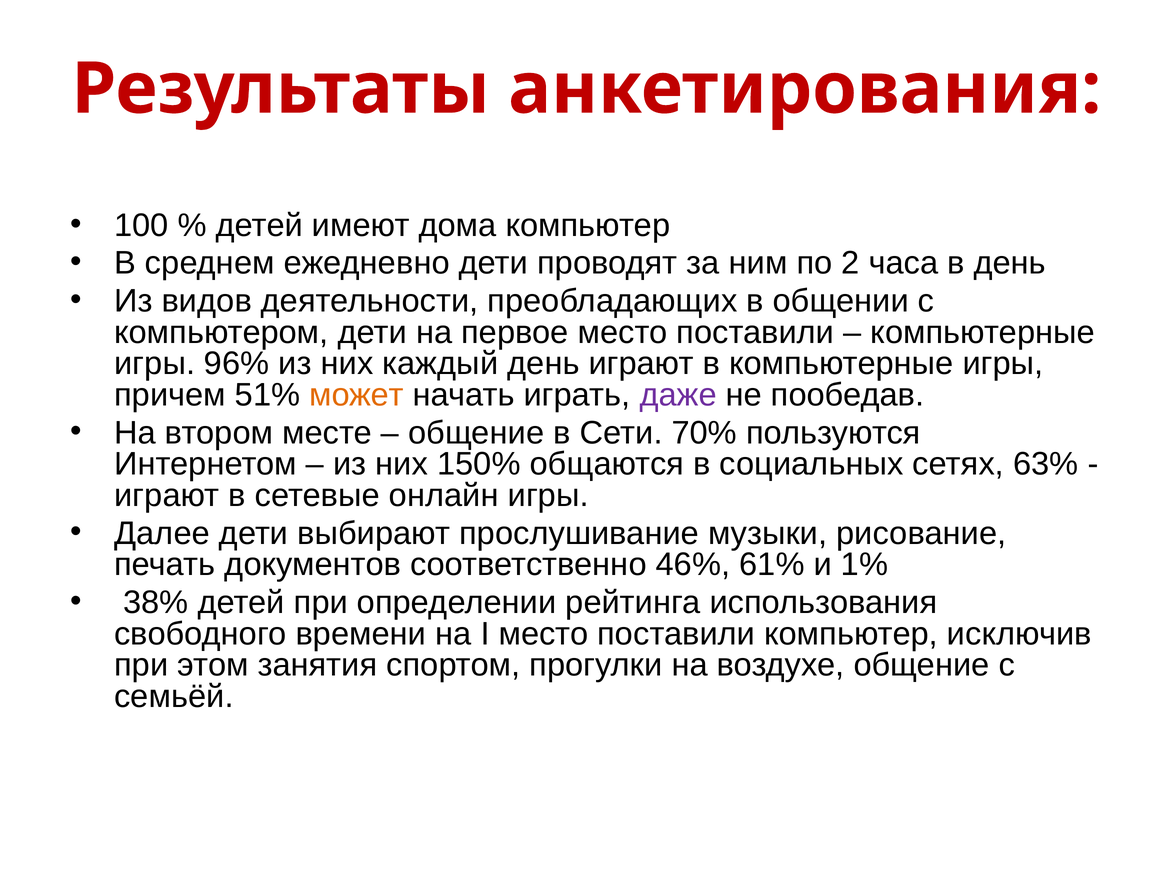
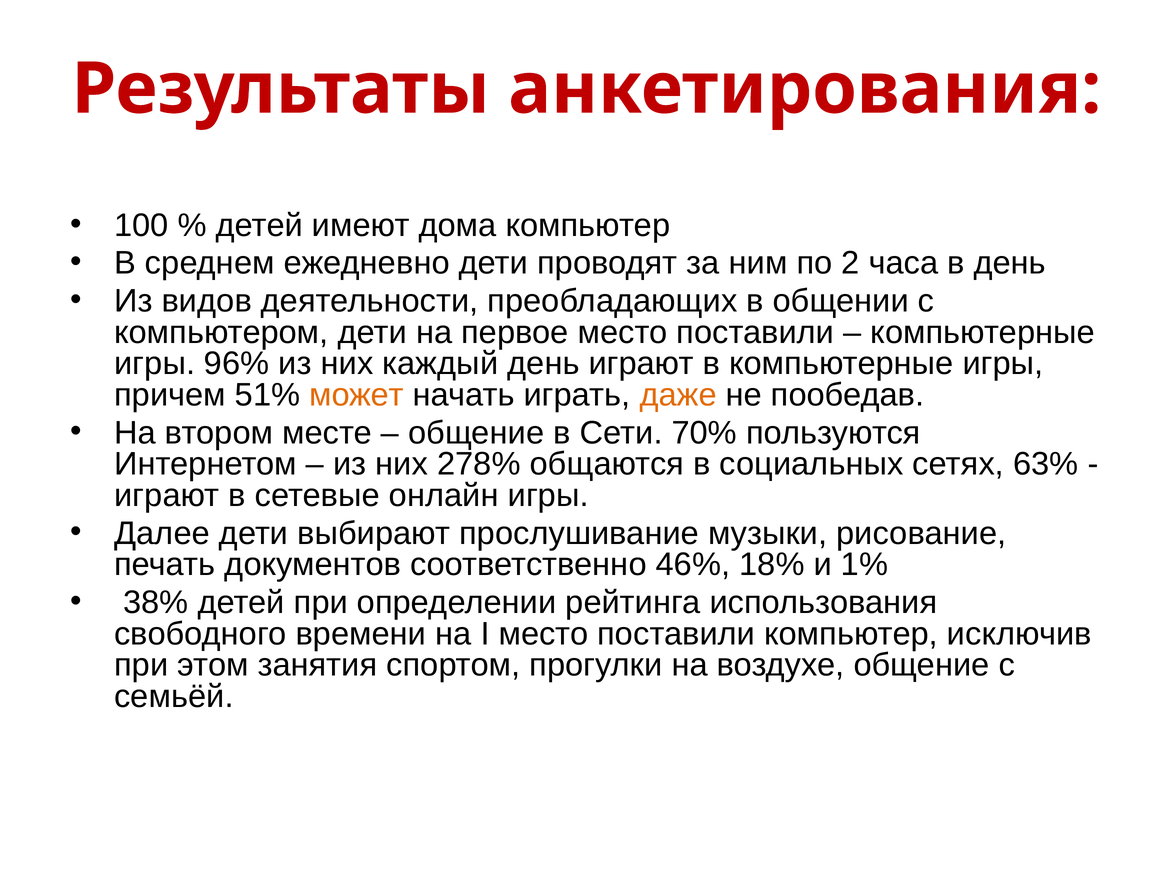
даже colour: purple -> orange
150%: 150% -> 278%
61%: 61% -> 18%
